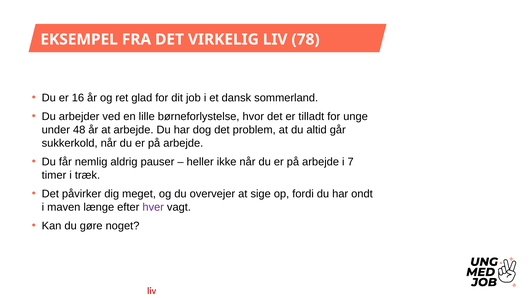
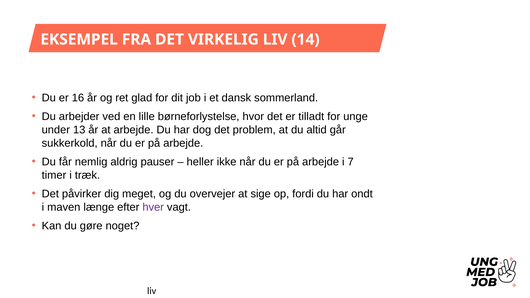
78: 78 -> 14
48: 48 -> 13
liv at (152, 291) colour: red -> black
